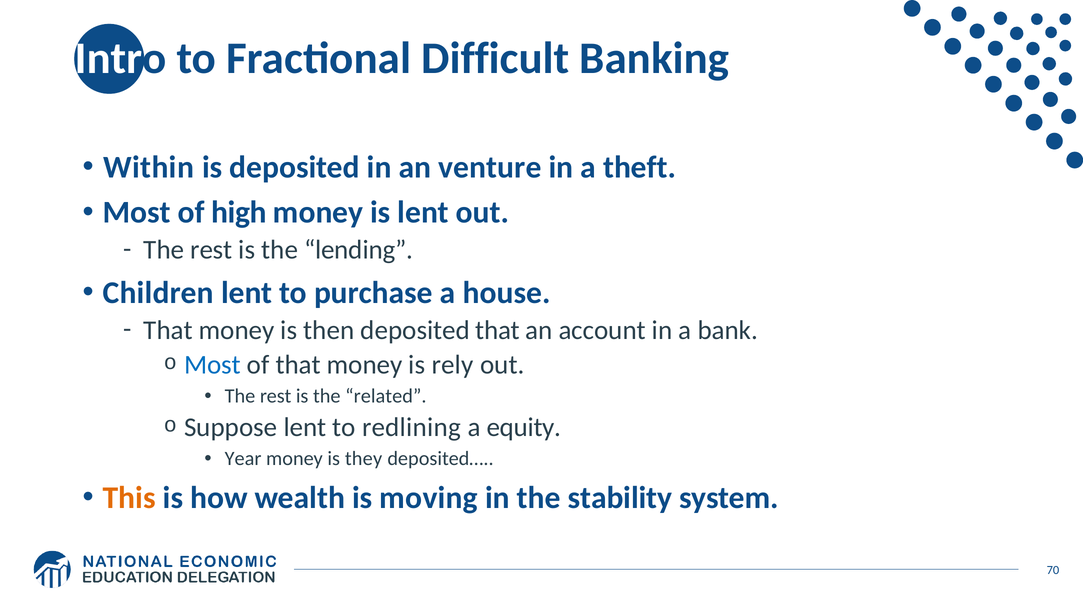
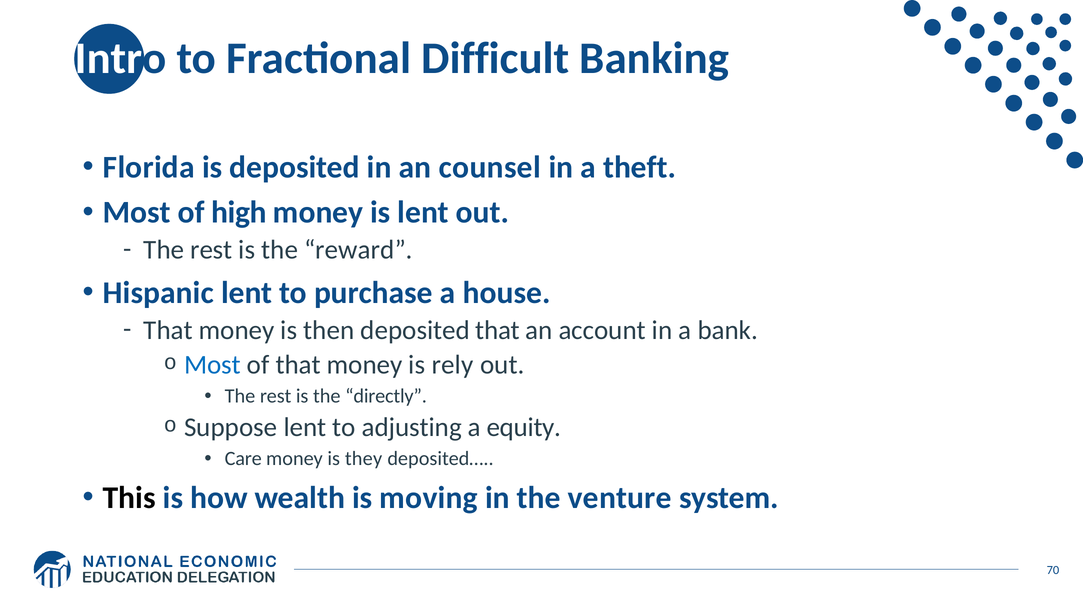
Within: Within -> Florida
venture: venture -> counsel
lending: lending -> reward
Children: Children -> Hispanic
related: related -> directly
redlining: redlining -> adjusting
Year: Year -> Care
This colour: orange -> black
stability: stability -> venture
